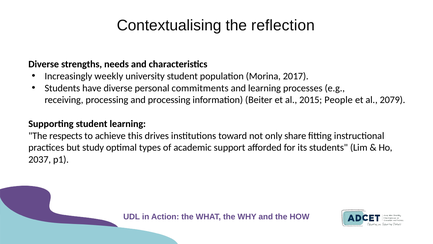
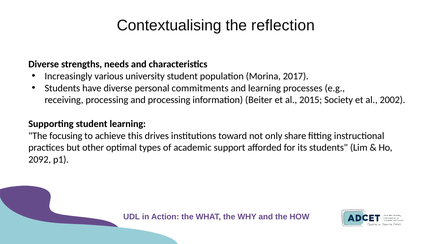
weekly: weekly -> various
People: People -> Society
2079: 2079 -> 2002
respects: respects -> focusing
study: study -> other
2037: 2037 -> 2092
